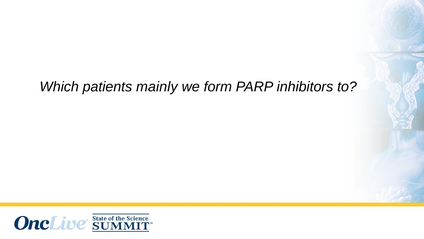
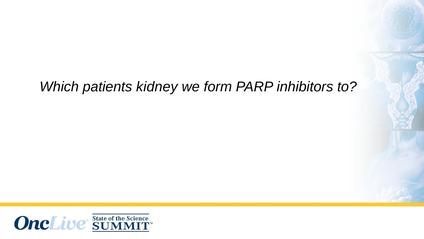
mainly: mainly -> kidney
